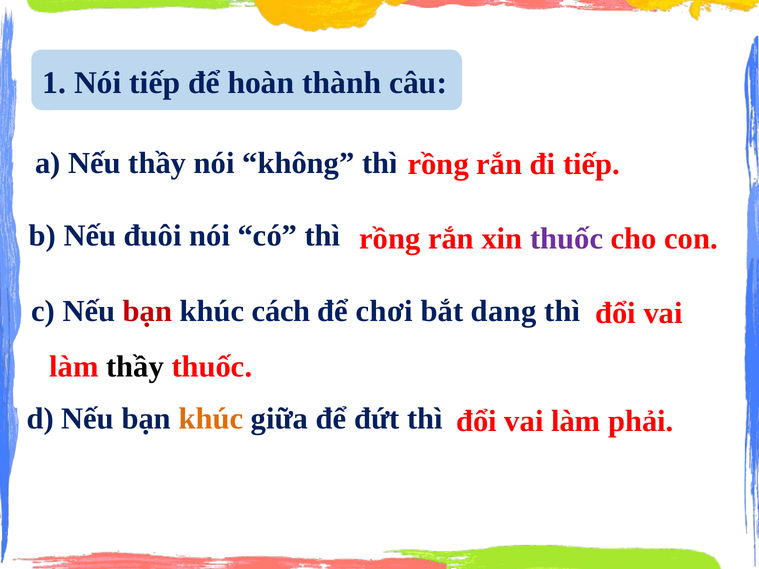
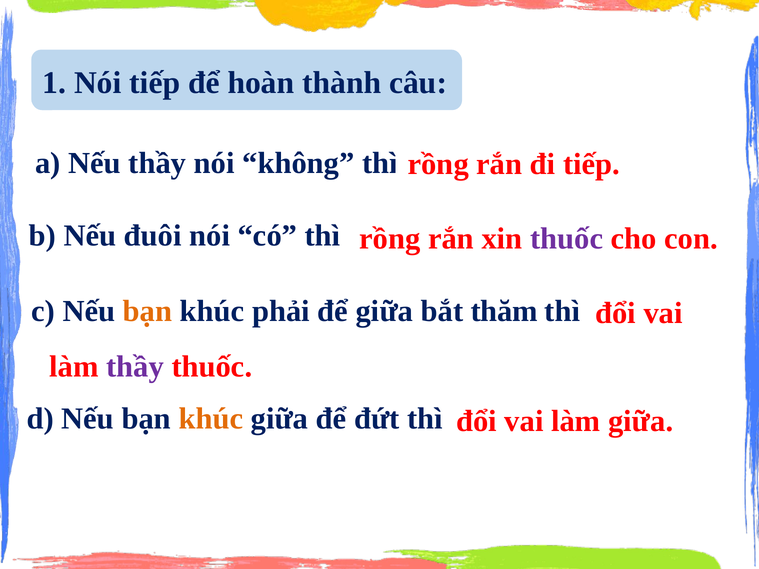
bạn at (147, 311) colour: red -> orange
cách: cách -> phải
để chơi: chơi -> giữa
dang: dang -> thăm
thầy at (135, 367) colour: black -> purple
làm phải: phải -> giữa
